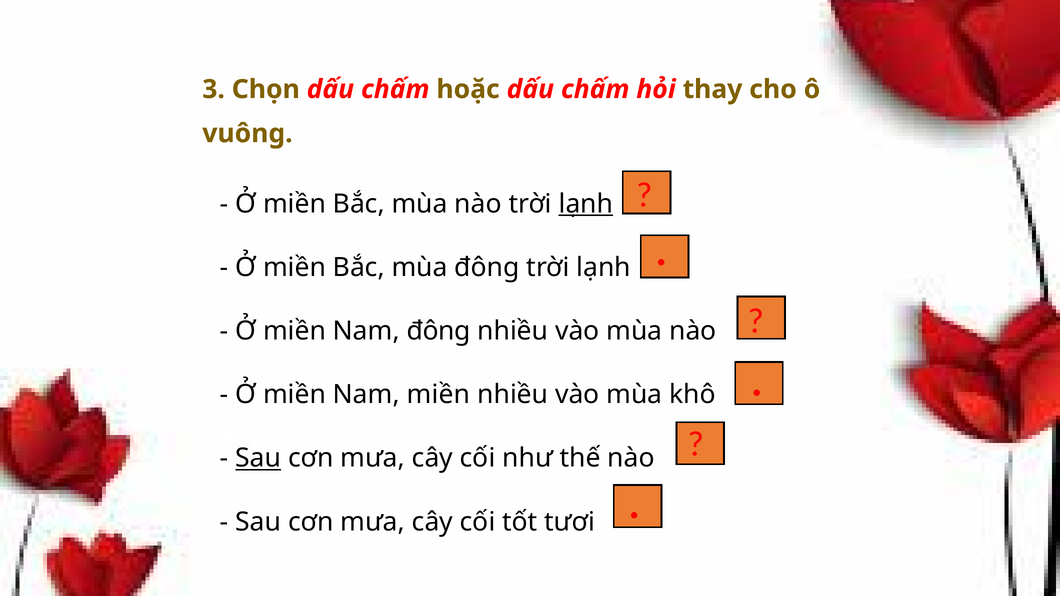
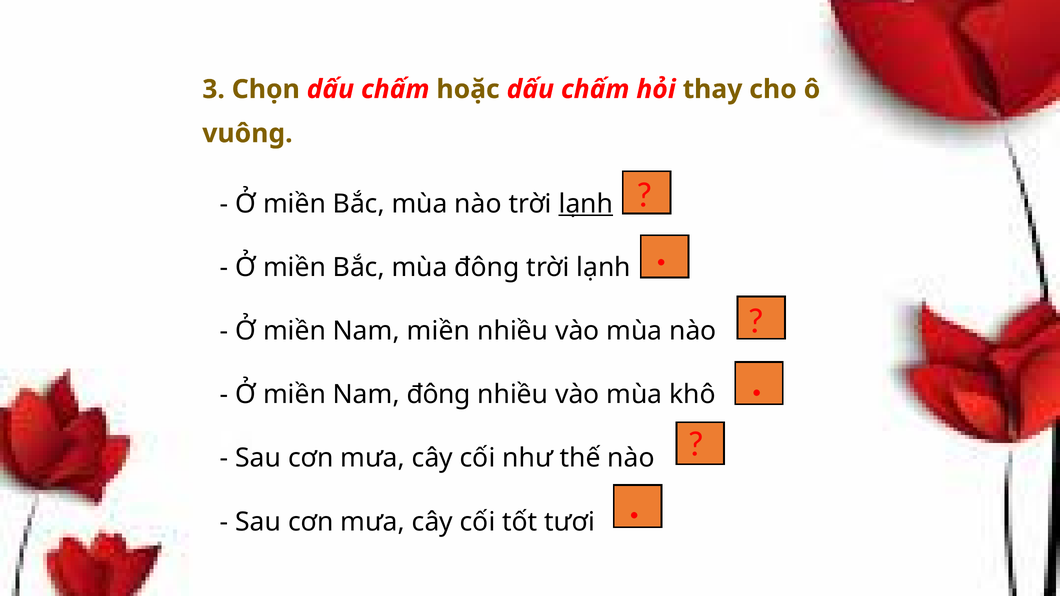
Nam đông: đông -> miền
Nam miền: miền -> đông
Sau at (258, 458) underline: present -> none
